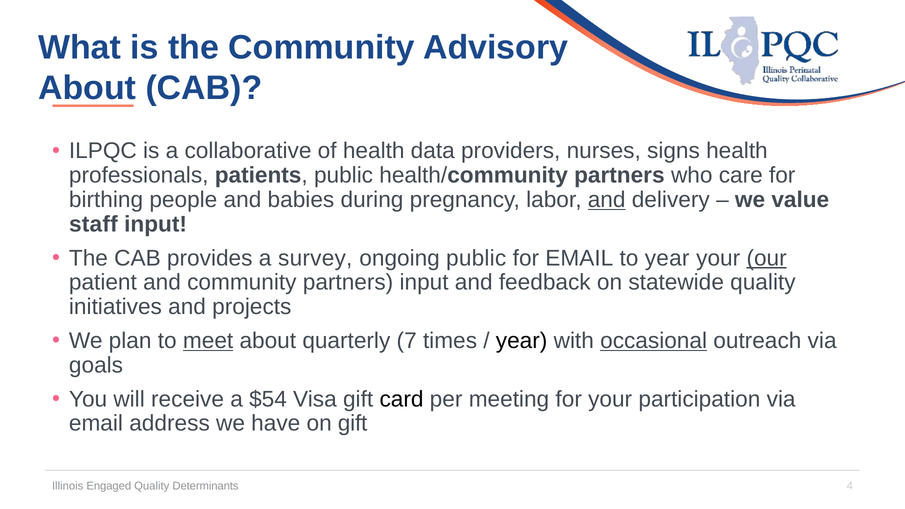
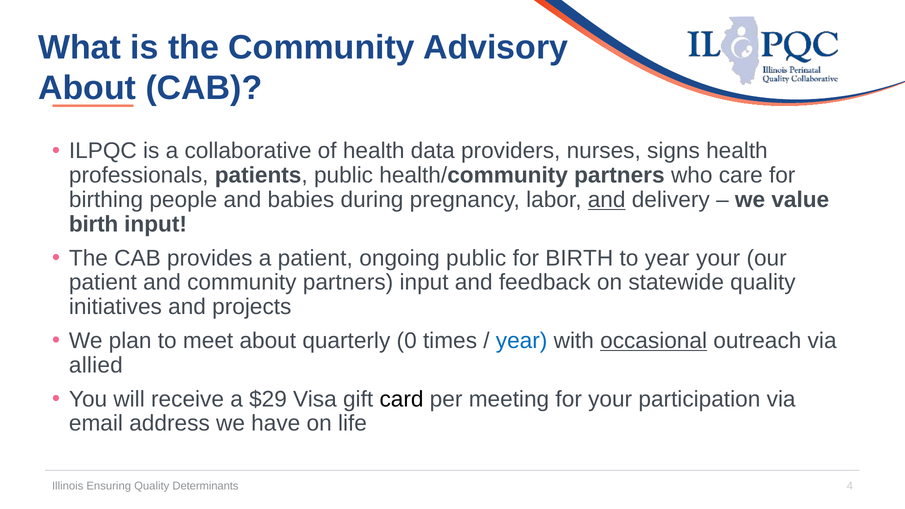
staff at (93, 224): staff -> birth
a survey: survey -> patient
for EMAIL: EMAIL -> BIRTH
our underline: present -> none
meet underline: present -> none
7: 7 -> 0
year at (522, 341) colour: black -> blue
goals: goals -> allied
$54: $54 -> $29
on gift: gift -> life
Engaged: Engaged -> Ensuring
